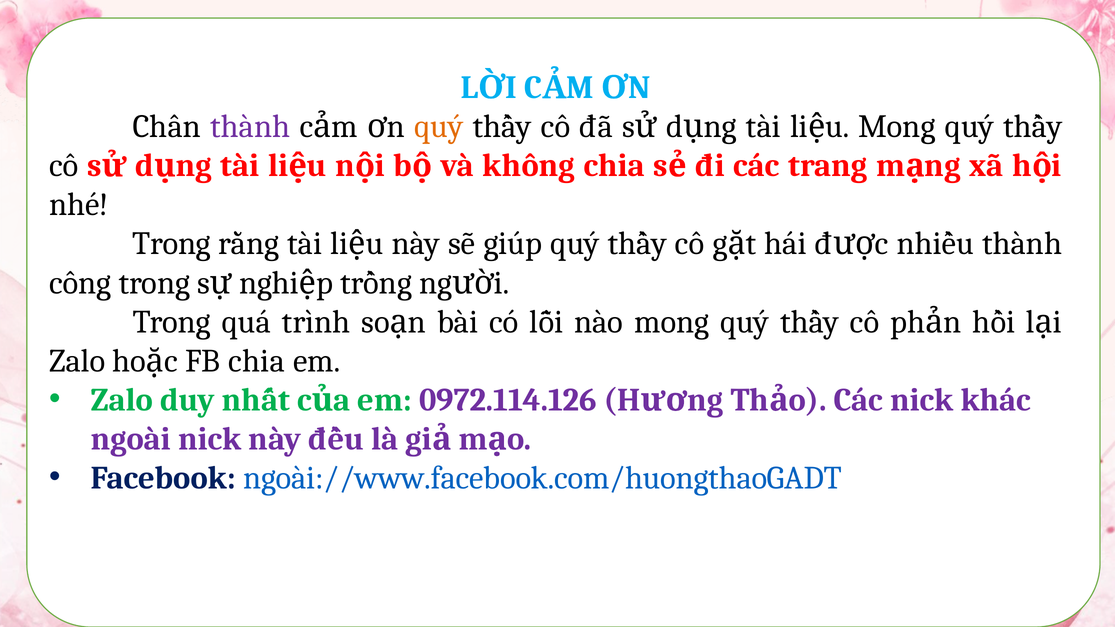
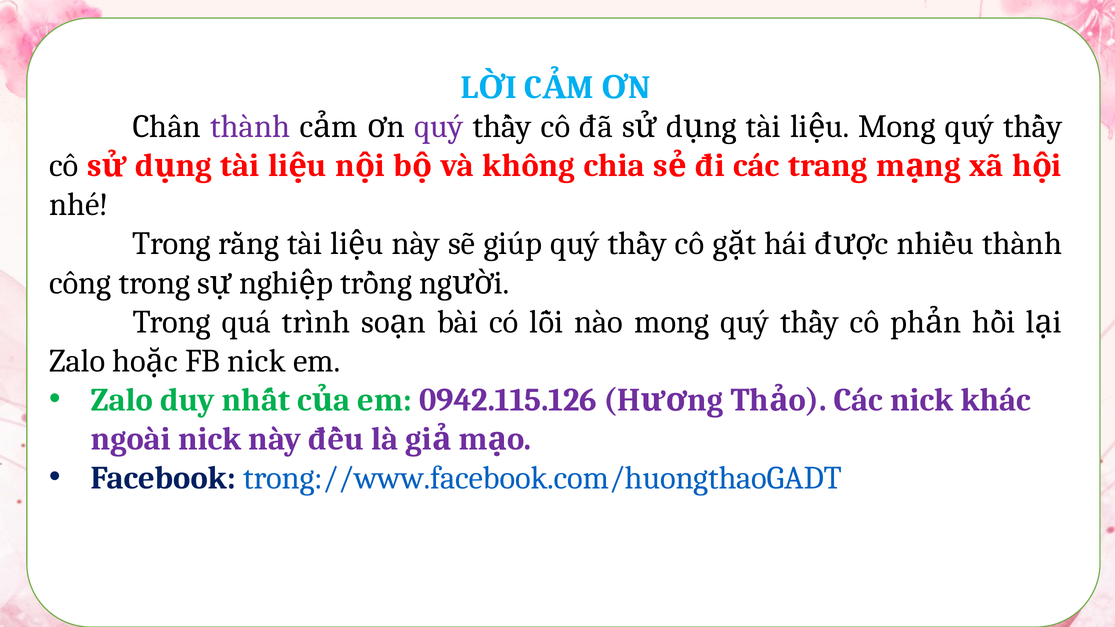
quý at (439, 127) colour: orange -> purple
FB chia: chia -> nick
0972.114.126: 0972.114.126 -> 0942.115.126
ngoài://www.facebook.com/huongthaoGADT: ngoài://www.facebook.com/huongthaoGADT -> trong://www.facebook.com/huongthaoGADT
